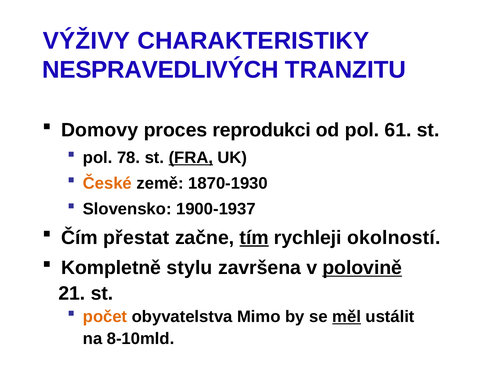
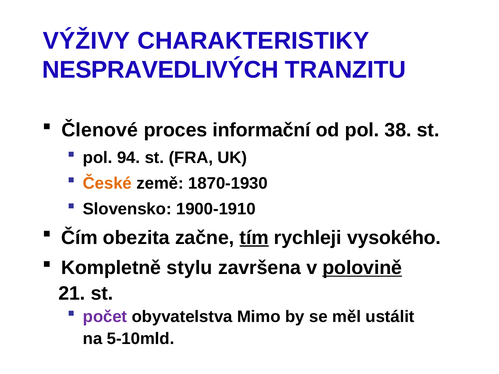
Domovy: Domovy -> Členové
reprodukci: reprodukci -> informační
61: 61 -> 38
78: 78 -> 94
FRA underline: present -> none
1900-1937: 1900-1937 -> 1900-1910
přestat: přestat -> obezita
okolností: okolností -> vysokého
počet colour: orange -> purple
měl underline: present -> none
8-10mld: 8-10mld -> 5-10mld
